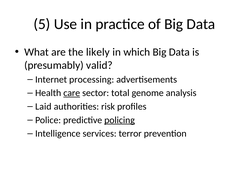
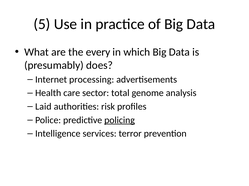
likely: likely -> every
valid: valid -> does
care underline: present -> none
